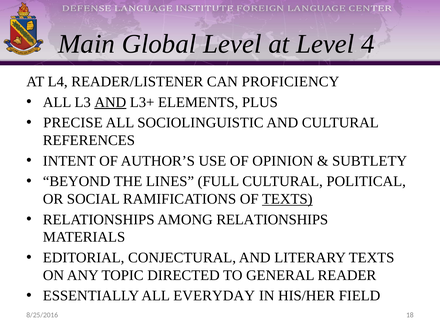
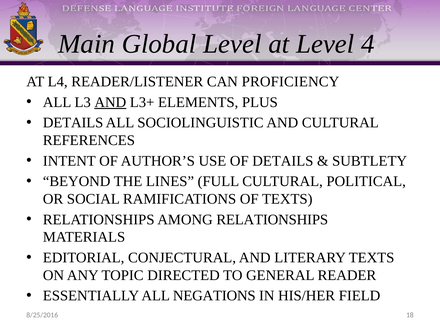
PRECISE at (73, 123): PRECISE -> DETAILS
OF OPINION: OPINION -> DETAILS
TEXTS at (287, 199) underline: present -> none
EVERYDAY: EVERYDAY -> NEGATIONS
